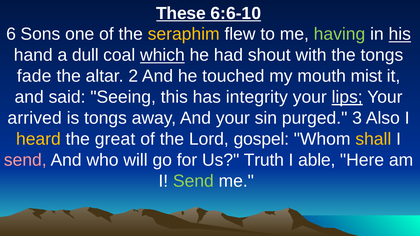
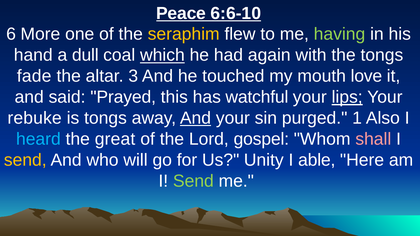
These: These -> Peace
Sons: Sons -> More
his underline: present -> none
shout: shout -> again
2: 2 -> 3
mist: mist -> love
Seeing: Seeing -> Prayed
integrity: integrity -> watchful
arrived: arrived -> rebuke
And at (195, 118) underline: none -> present
3: 3 -> 1
heard colour: yellow -> light blue
shall colour: yellow -> pink
send at (25, 160) colour: pink -> yellow
Truth: Truth -> Unity
